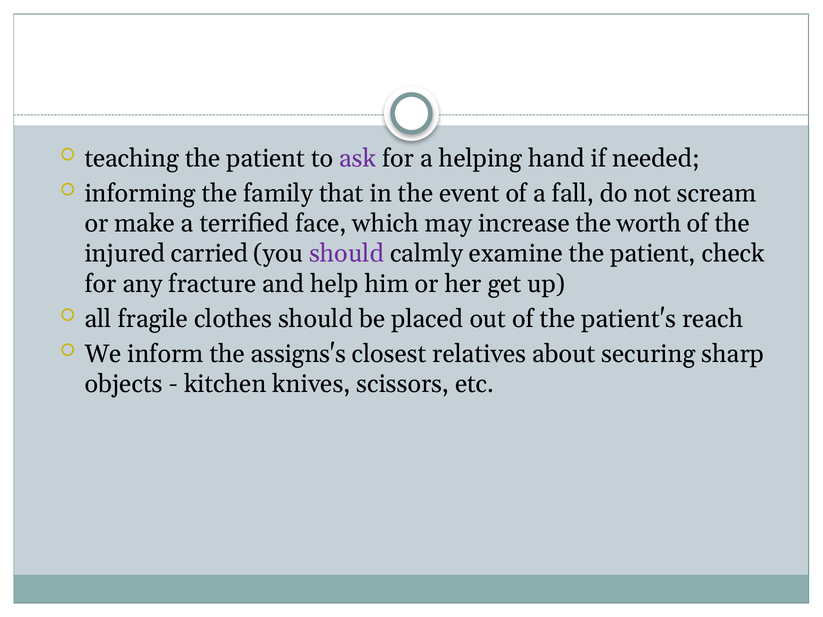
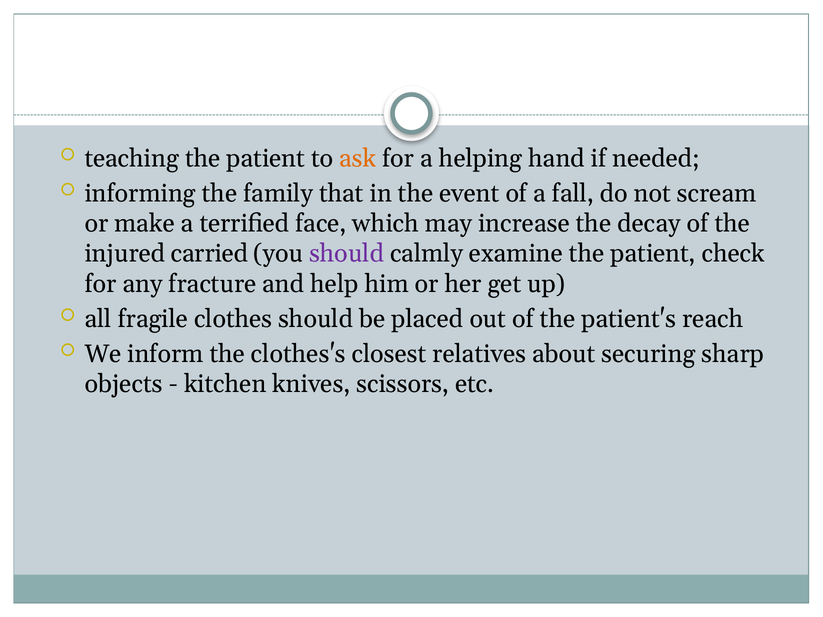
ask colour: purple -> orange
worth: worth -> decay
assigns's: assigns's -> clothes's
